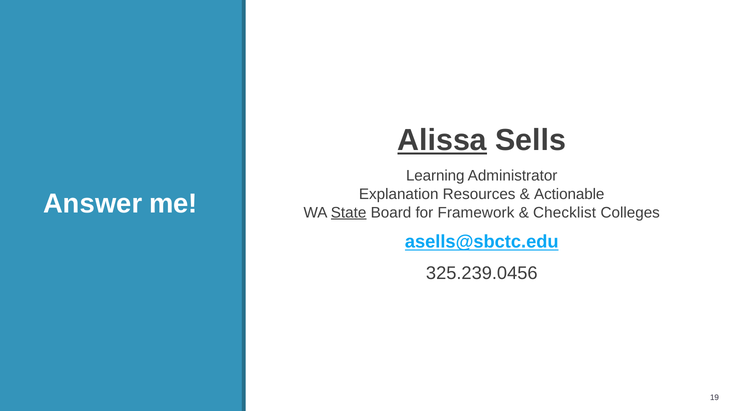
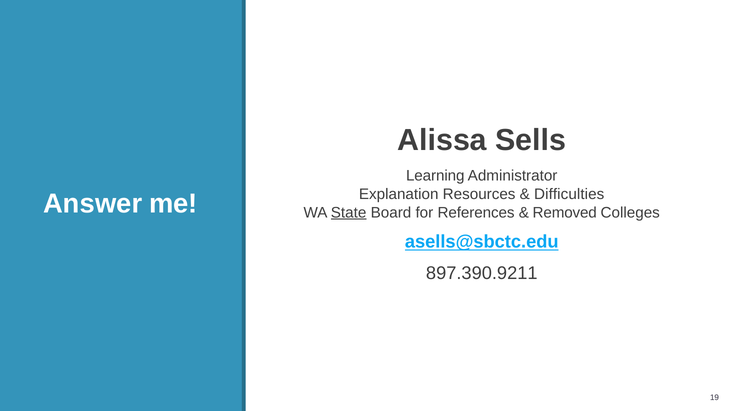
Alissa underline: present -> none
Actionable: Actionable -> Difficulties
Framework: Framework -> References
Checklist: Checklist -> Removed
325.239.0456: 325.239.0456 -> 897.390.9211
